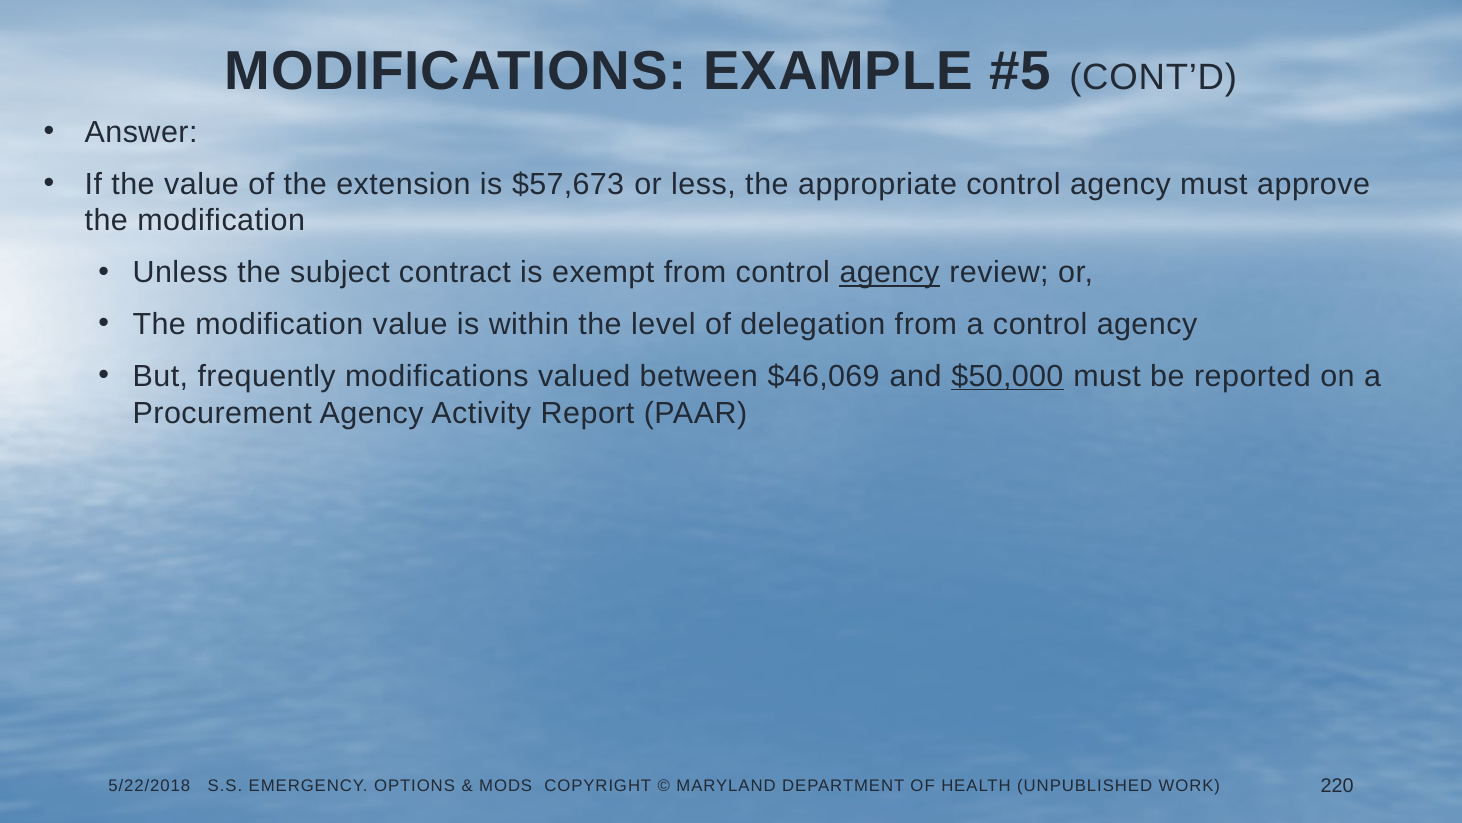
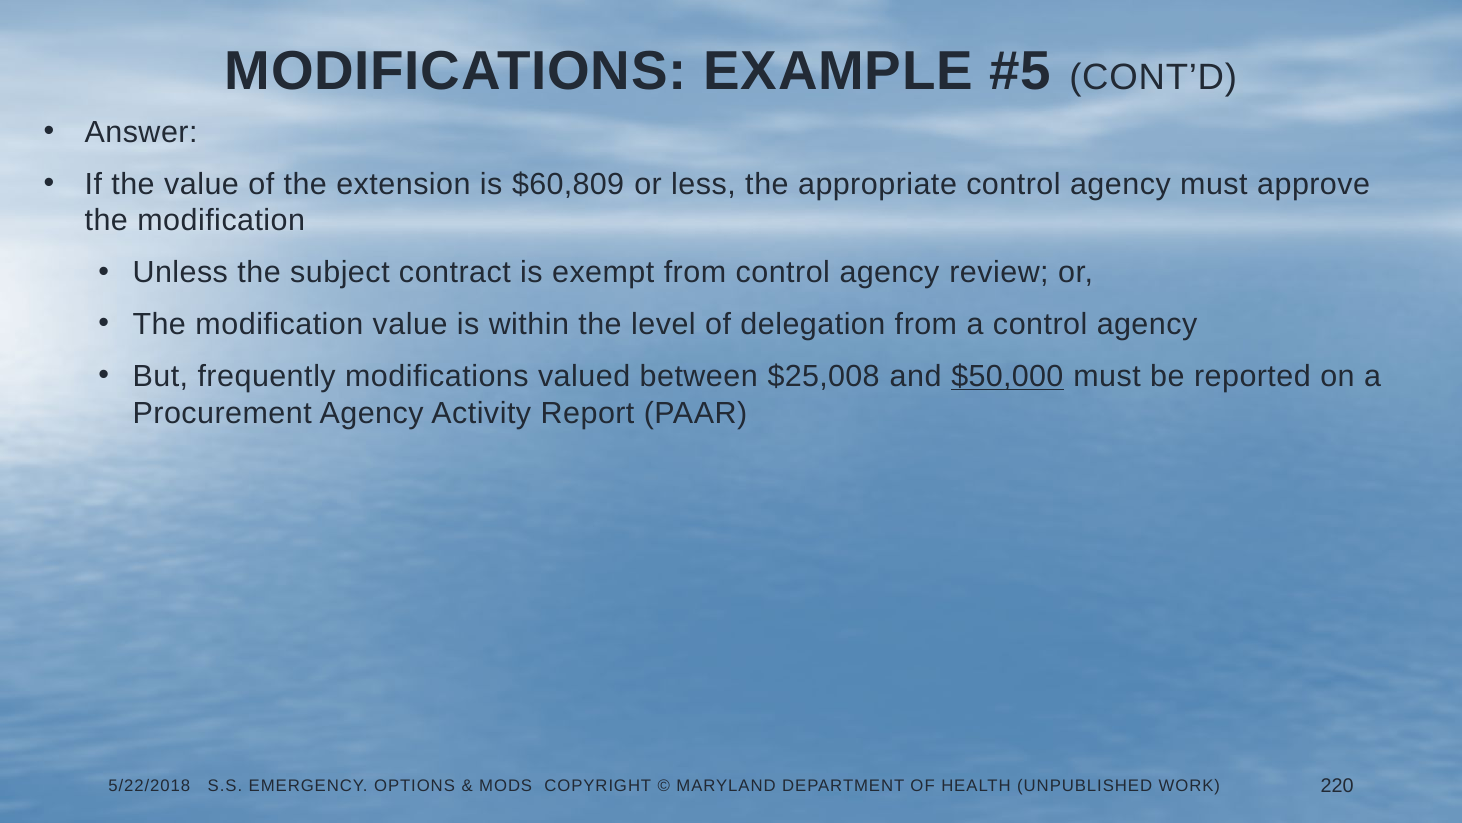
$57,673: $57,673 -> $60,809
agency at (889, 272) underline: present -> none
$46,069: $46,069 -> $25,008
